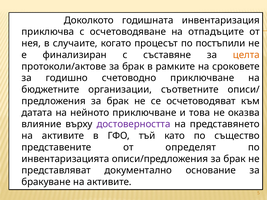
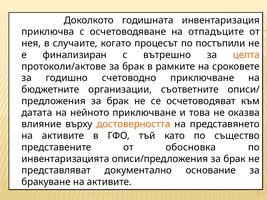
съставяне: съставяне -> вътрешно
достоверността colour: purple -> orange
определят: определят -> обосновка
